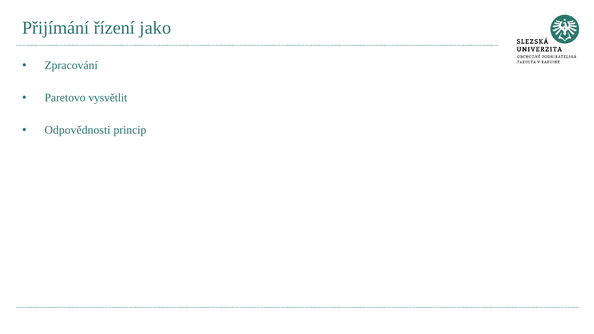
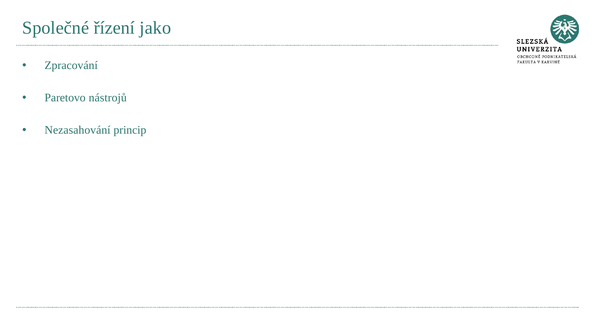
Přijímání: Přijímání -> Společné
vysvětlit: vysvětlit -> nástrojů
Odpovědnosti: Odpovědnosti -> Nezasahování
